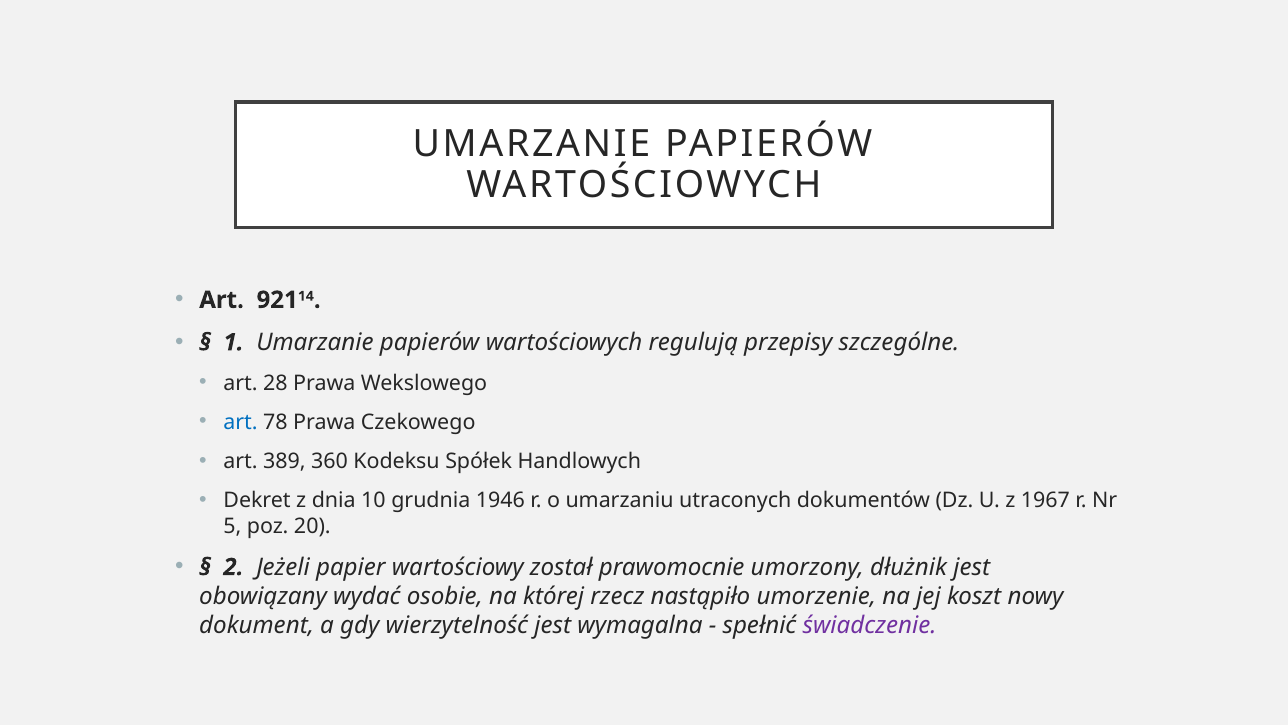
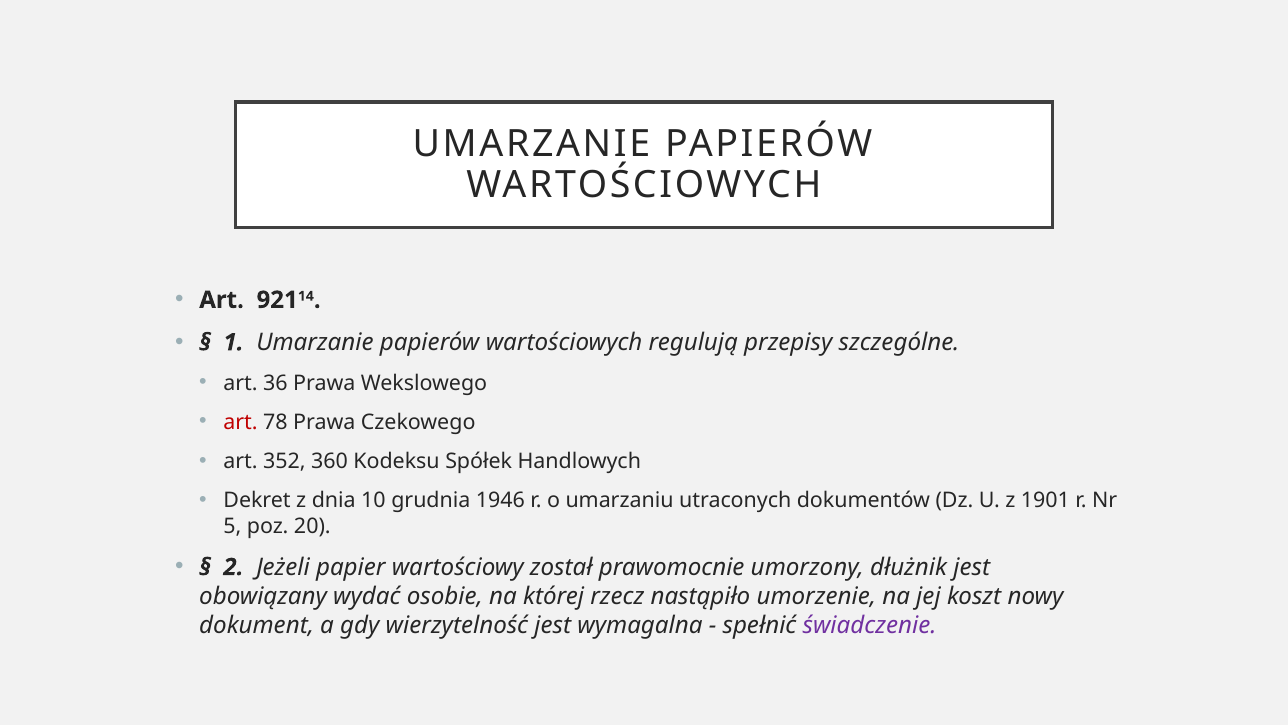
28: 28 -> 36
art at (241, 422) colour: blue -> red
389: 389 -> 352
1967: 1967 -> 1901
